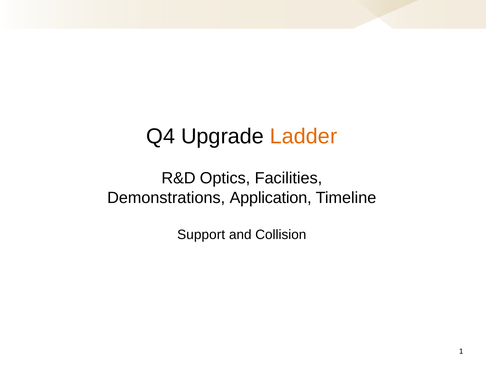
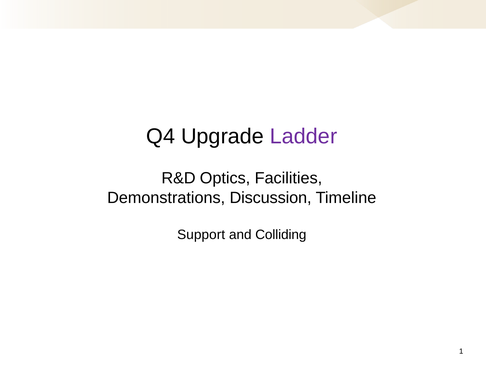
Ladder colour: orange -> purple
Application: Application -> Discussion
Collision: Collision -> Colliding
